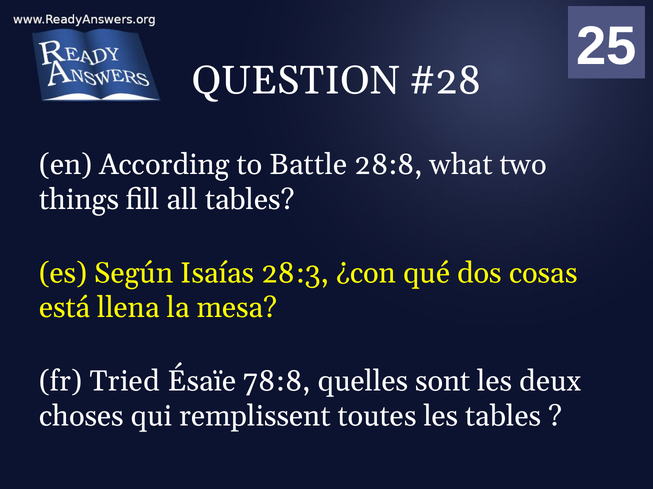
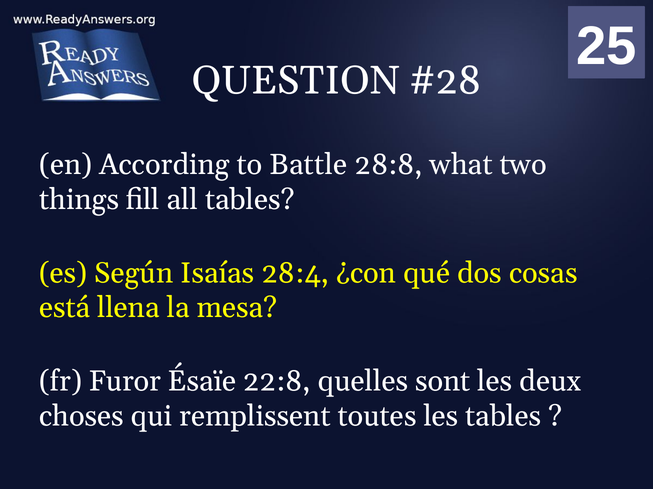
28:3: 28:3 -> 28:4
Tried: Tried -> Furor
78:8: 78:8 -> 22:8
